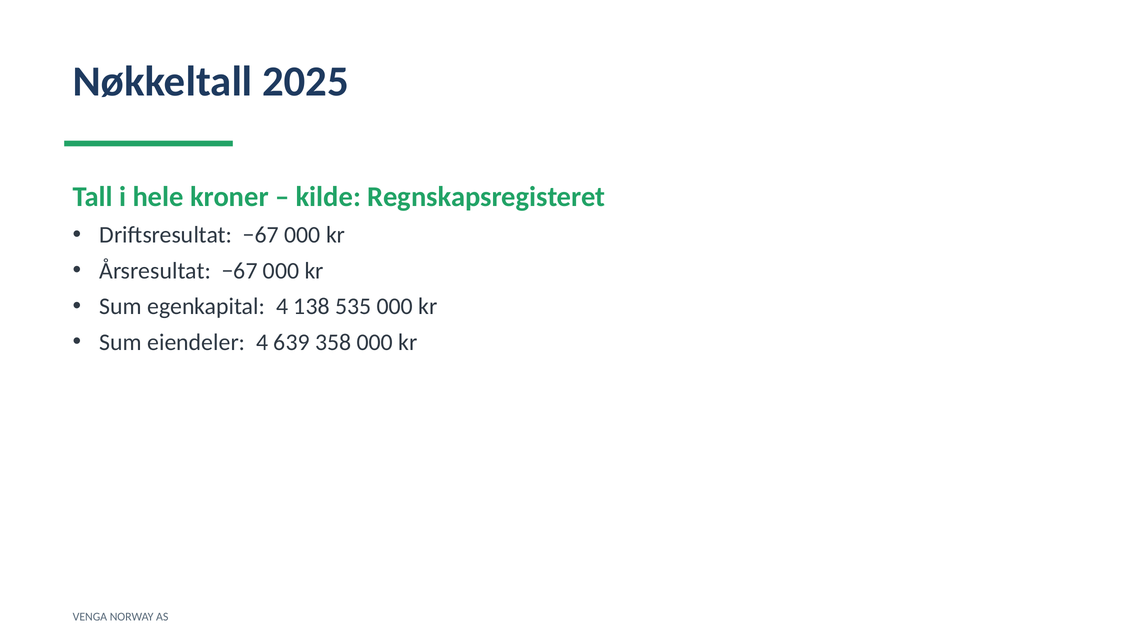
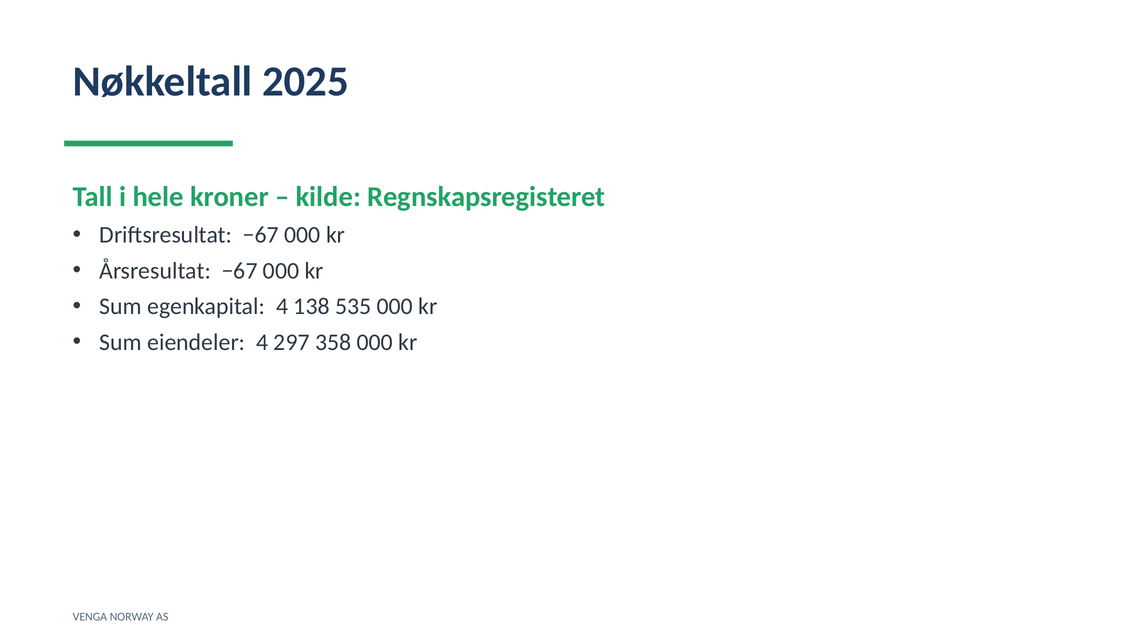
639: 639 -> 297
